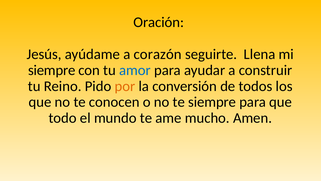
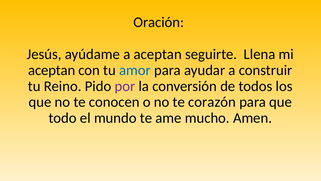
a corazón: corazón -> aceptan
siempre at (52, 70): siempre -> aceptan
por colour: orange -> purple
te siempre: siempre -> corazón
